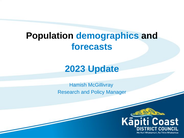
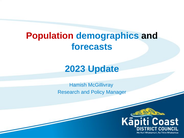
Population colour: black -> red
